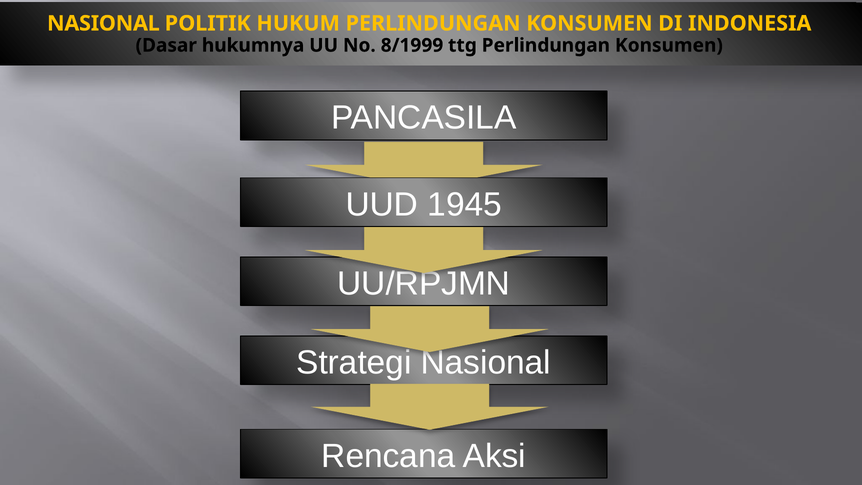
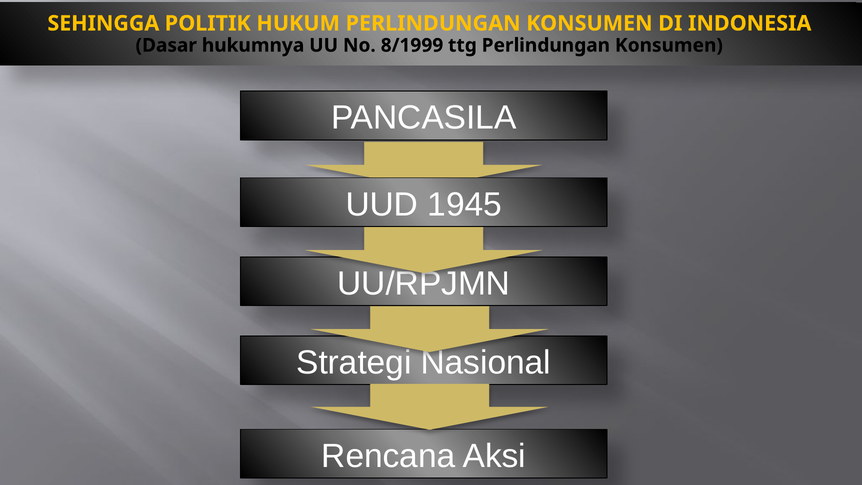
NASIONAL at (103, 23): NASIONAL -> SEHINGGA
